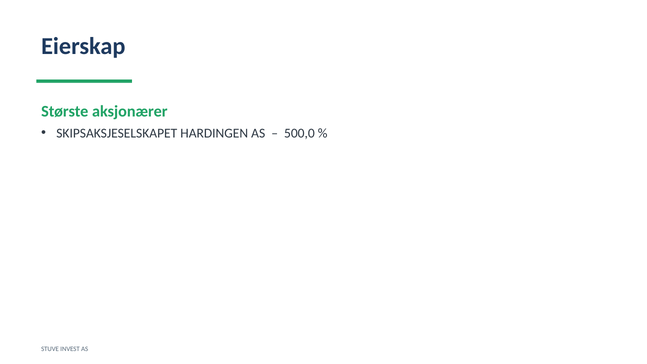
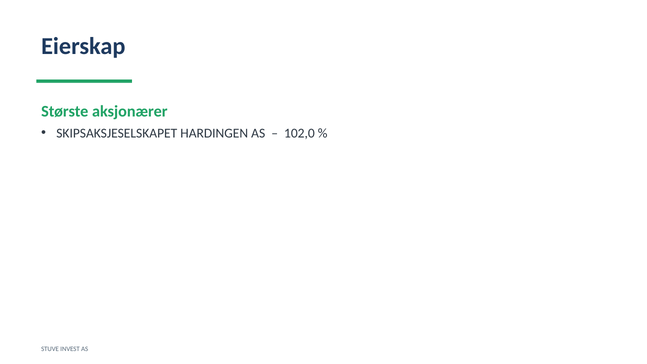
500,0: 500,0 -> 102,0
